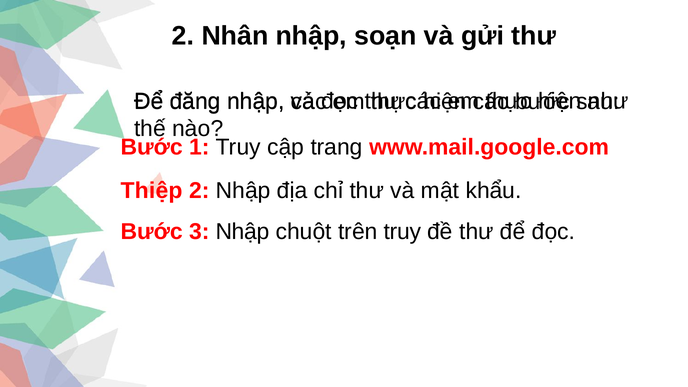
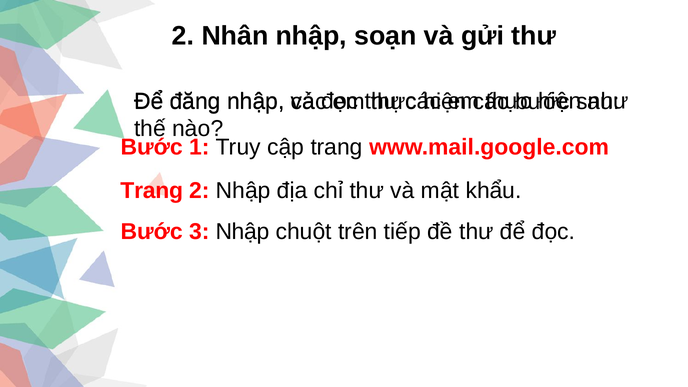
Thiệp at (152, 191): Thiệp -> Trang
trên truy: truy -> tiếp
